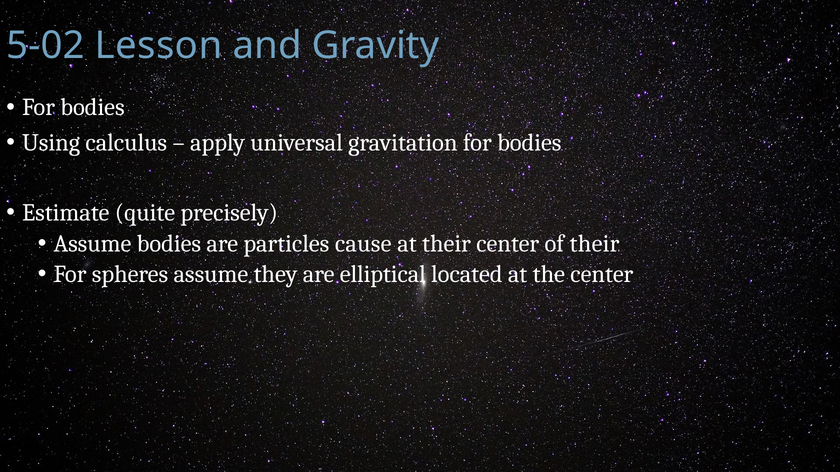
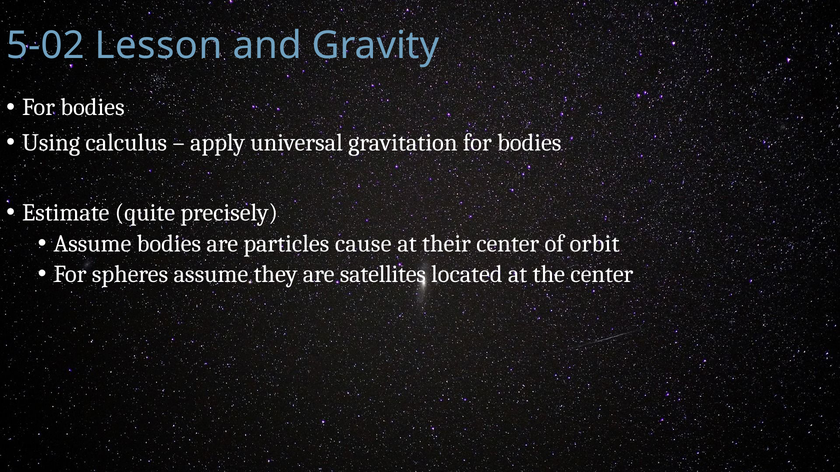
of their: their -> orbit
elliptical: elliptical -> satellites
